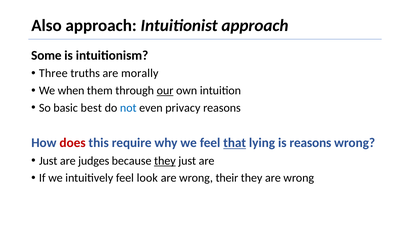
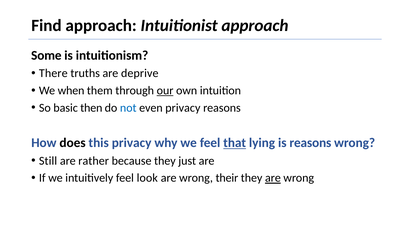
Also: Also -> Find
Three: Three -> There
morally: morally -> deprive
best: best -> then
does colour: red -> black
this require: require -> privacy
Just at (48, 161): Just -> Still
judges: judges -> rather
they at (165, 161) underline: present -> none
are at (273, 178) underline: none -> present
